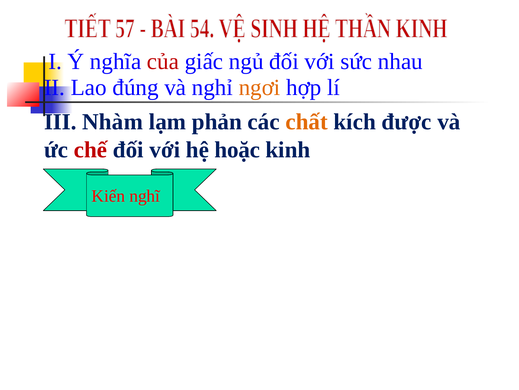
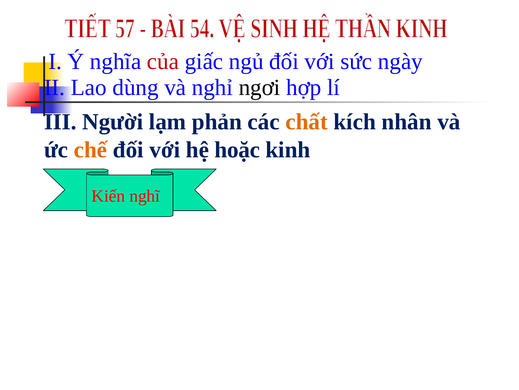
nhau: nhau -> ngày
đúng: đúng -> dùng
ngơi colour: orange -> black
Nhàm: Nhàm -> Người
được: được -> nhân
chế colour: red -> orange
